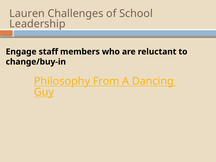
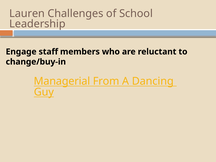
Philosophy: Philosophy -> Managerial
